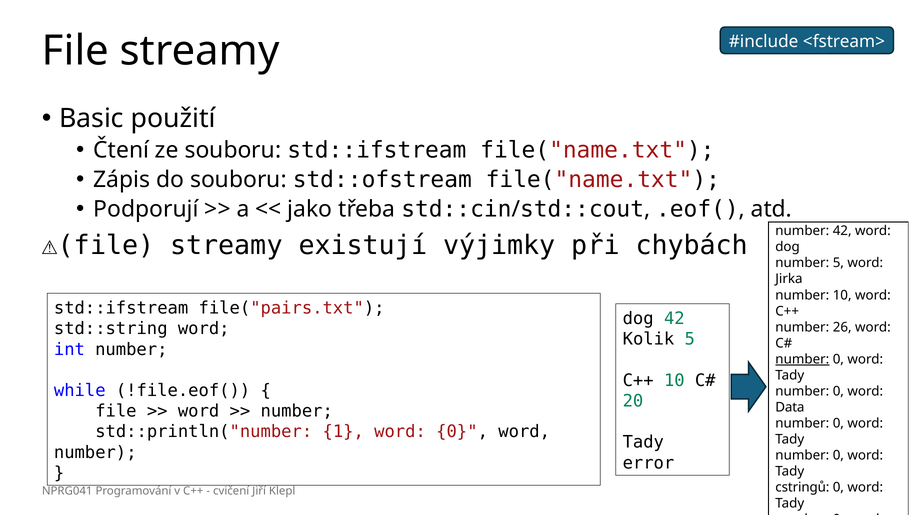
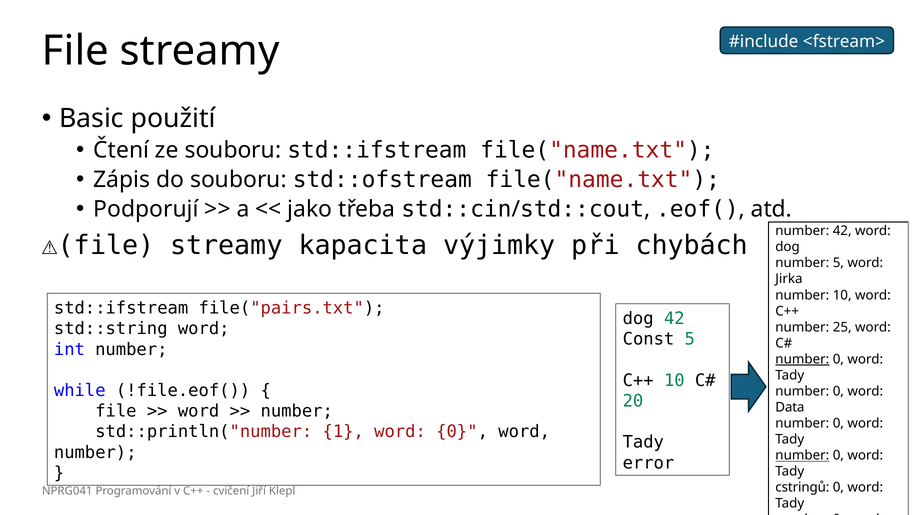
existují: existují -> kapacita
26: 26 -> 25
Kolik: Kolik -> Const
number at (802, 456) underline: none -> present
